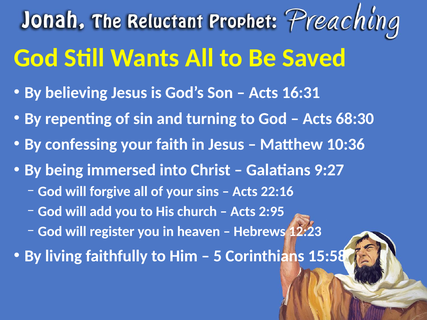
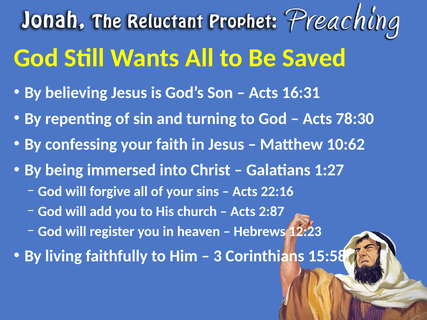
68:30: 68:30 -> 78:30
10:36: 10:36 -> 10:62
9:27: 9:27 -> 1:27
2:95: 2:95 -> 2:87
5: 5 -> 3
